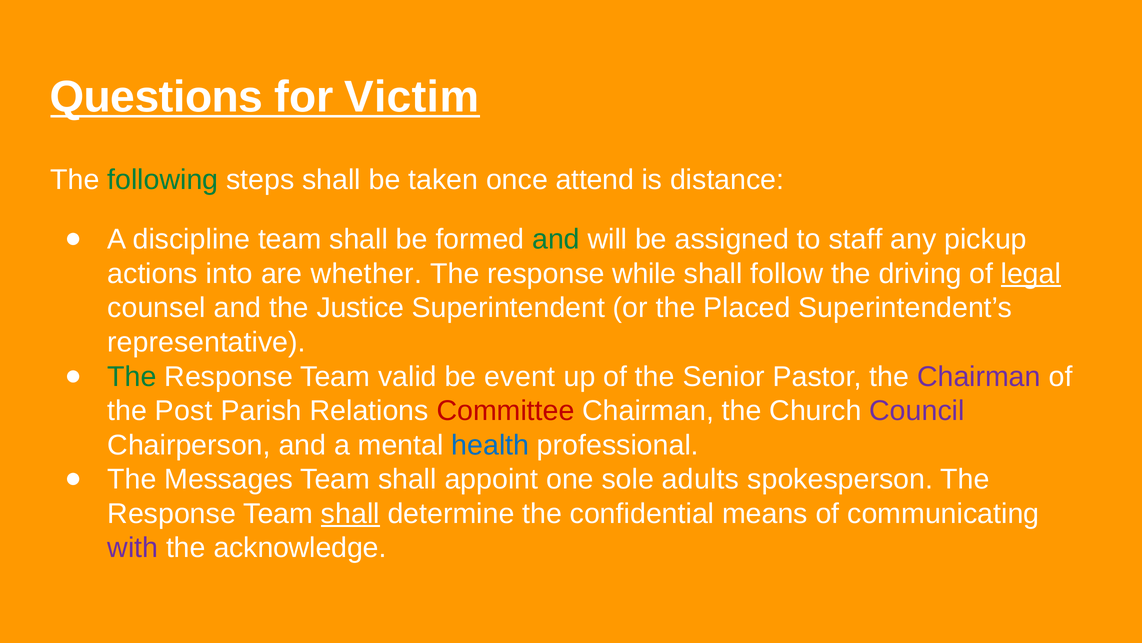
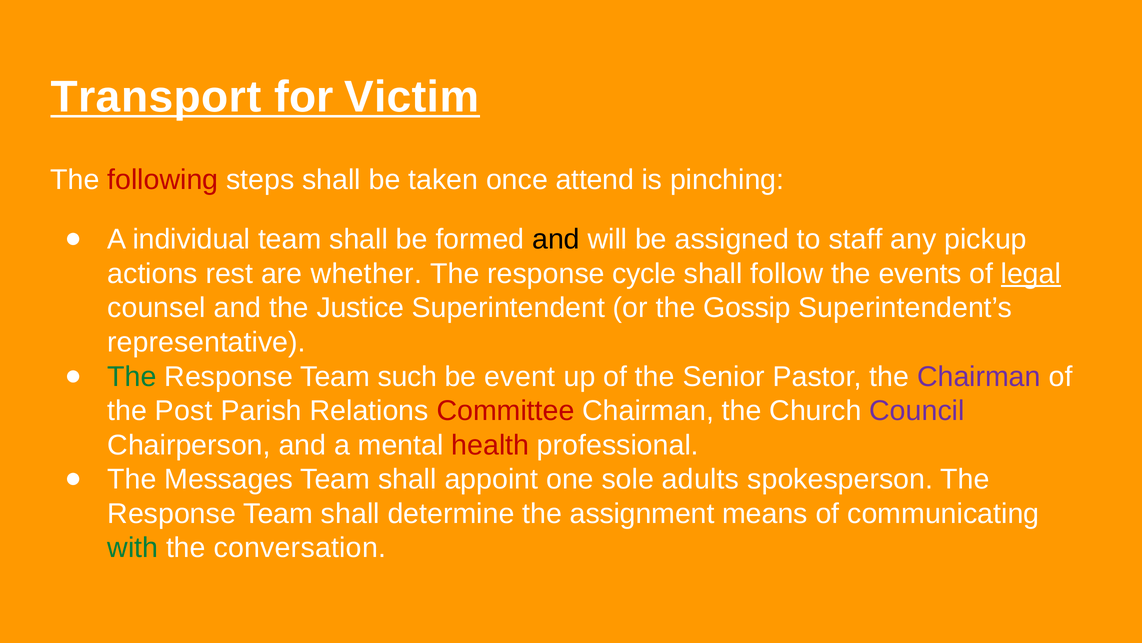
Questions: Questions -> Transport
following colour: green -> red
distance: distance -> pinching
discipline: discipline -> individual
and at (556, 239) colour: green -> black
into: into -> rest
while: while -> cycle
driving: driving -> events
Placed: Placed -> Gossip
valid: valid -> such
health colour: blue -> red
shall at (350, 513) underline: present -> none
confidential: confidential -> assignment
with colour: purple -> green
acknowledge: acknowledge -> conversation
